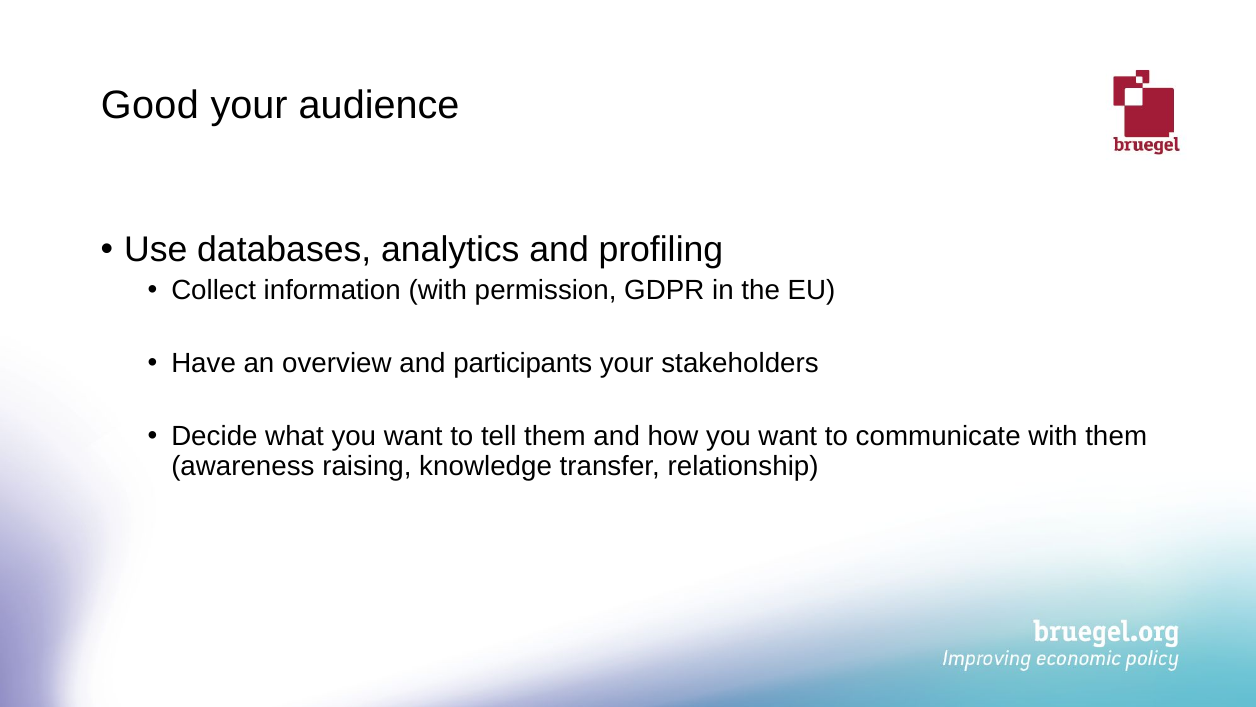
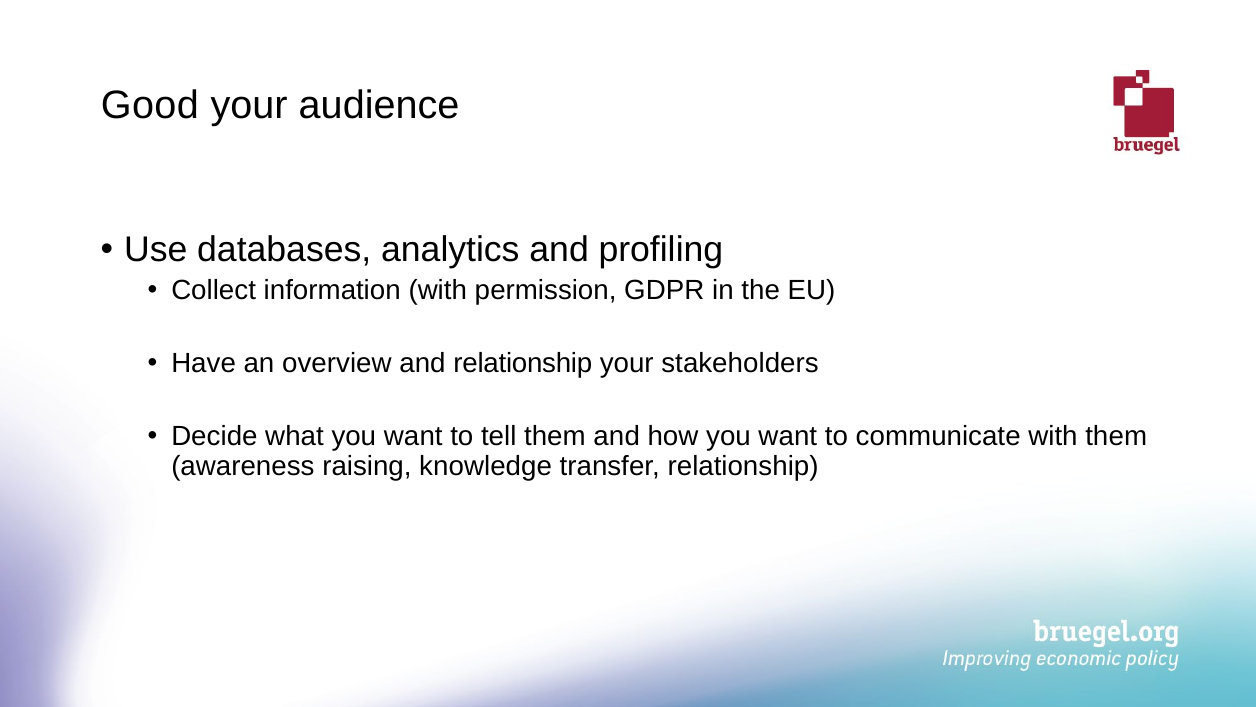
and participants: participants -> relationship
